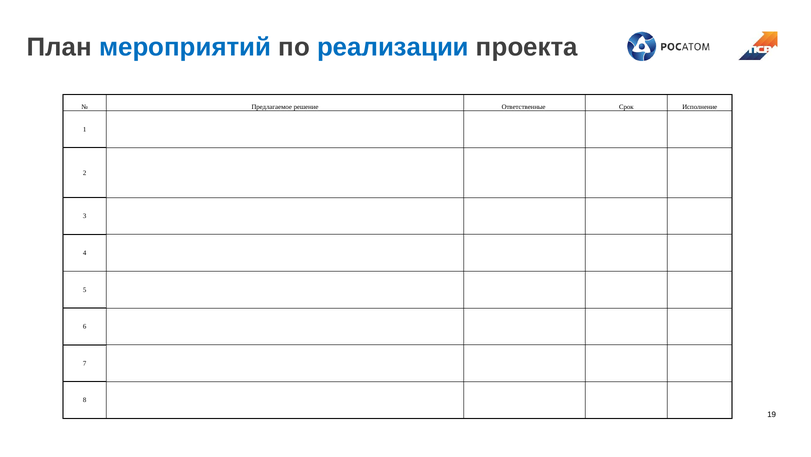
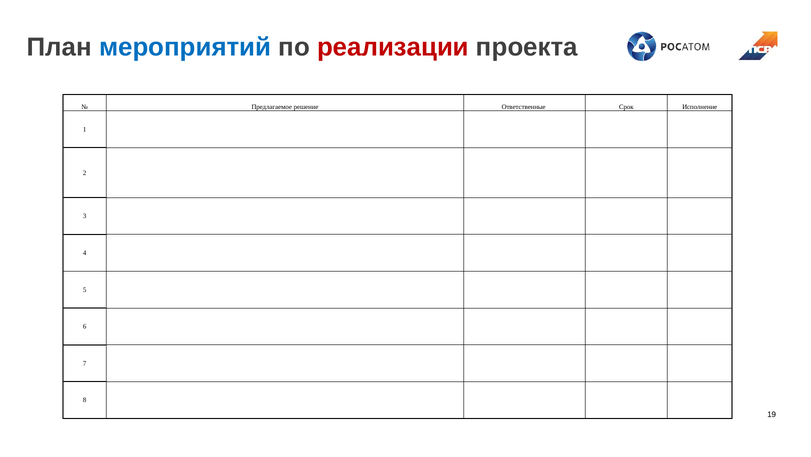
реализации colour: blue -> red
